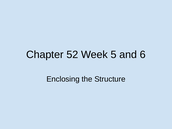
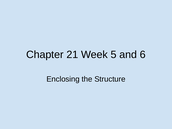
52: 52 -> 21
